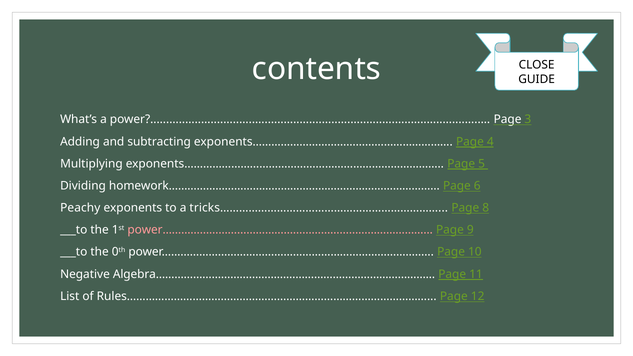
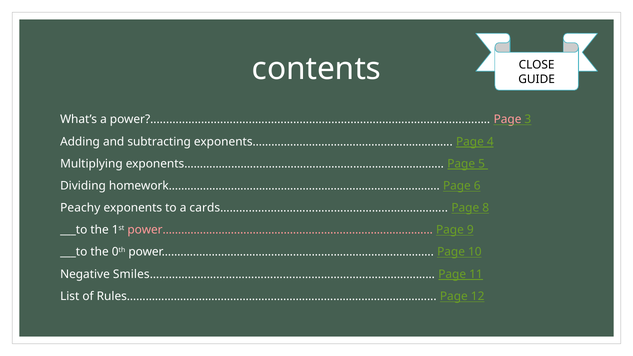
Page at (508, 120) colour: white -> pink
tricks……………………………………………………………: tricks…………………………………………………………… -> cards……………………………………………………………
Algebra………………………………………………………………………………: Algebra……………………………………………………………………………… -> Smiles………………………………………………………………………………
